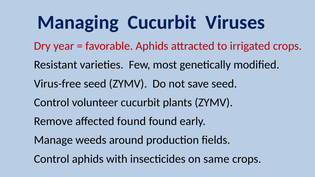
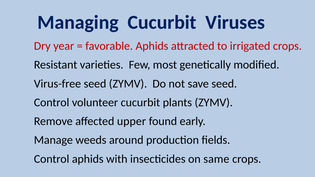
affected found: found -> upper
